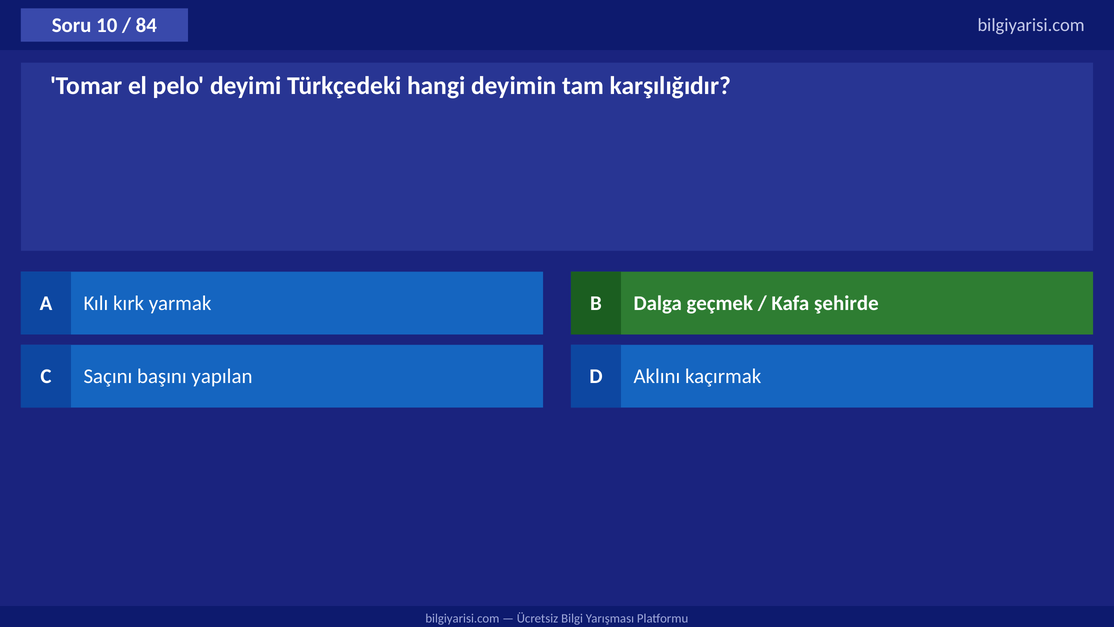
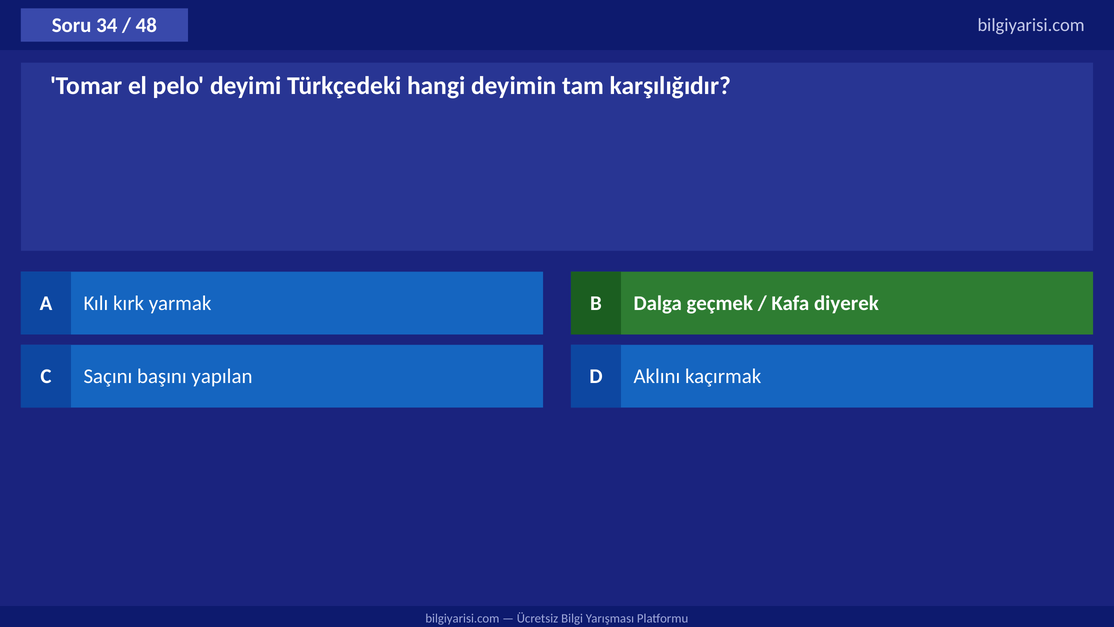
10: 10 -> 34
84: 84 -> 48
şehirde: şehirde -> diyerek
